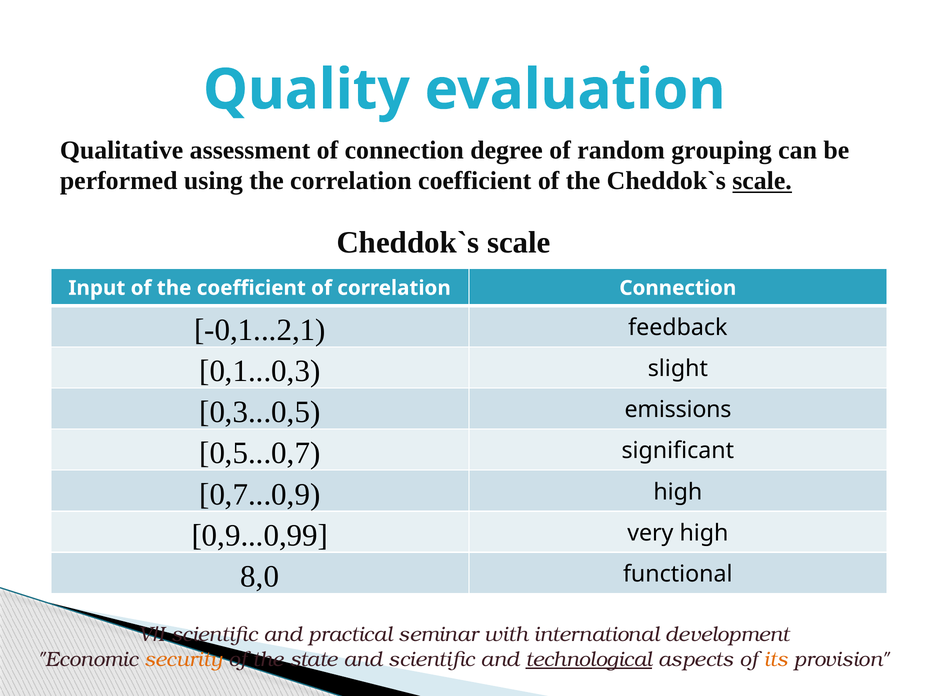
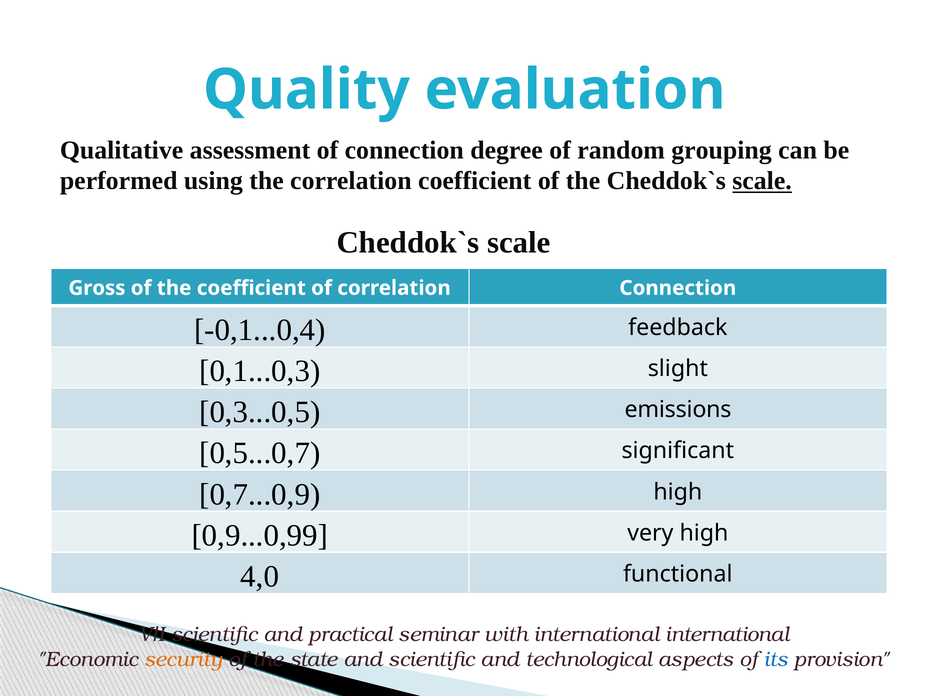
Input: Input -> Gross
-0,1...2,1: -0,1...2,1 -> -0,1...0,4
8,0: 8,0 -> 4,0
international development: development -> international
technological underline: present -> none
its colour: orange -> blue
